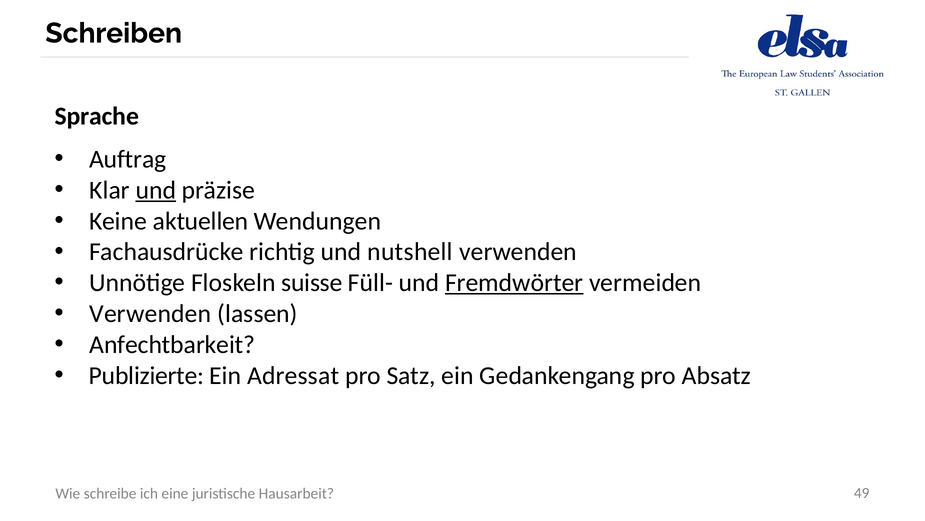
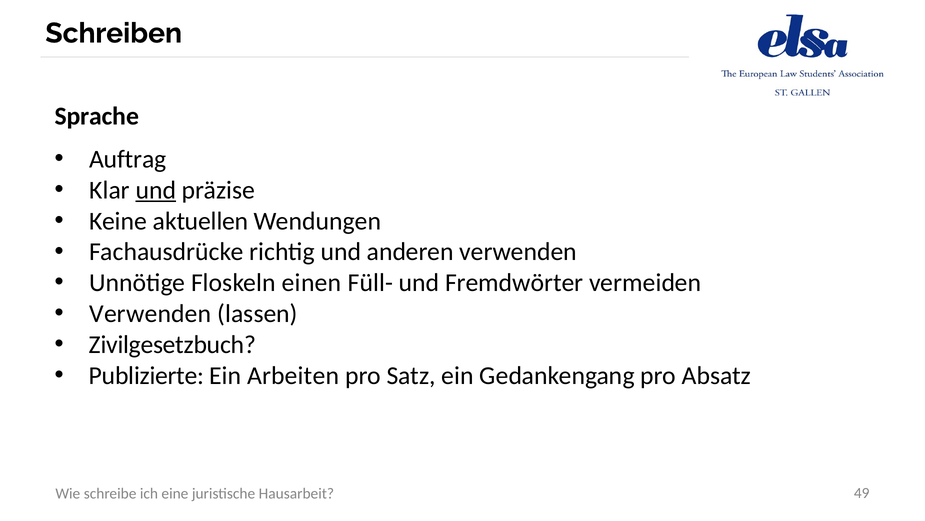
nutshell: nutshell -> anderen
suisse: suisse -> einen
Fremdwörter underline: present -> none
Anfechtbarkeit: Anfechtbarkeit -> Zivilgesetzbuch
Adressat: Adressat -> Arbeiten
